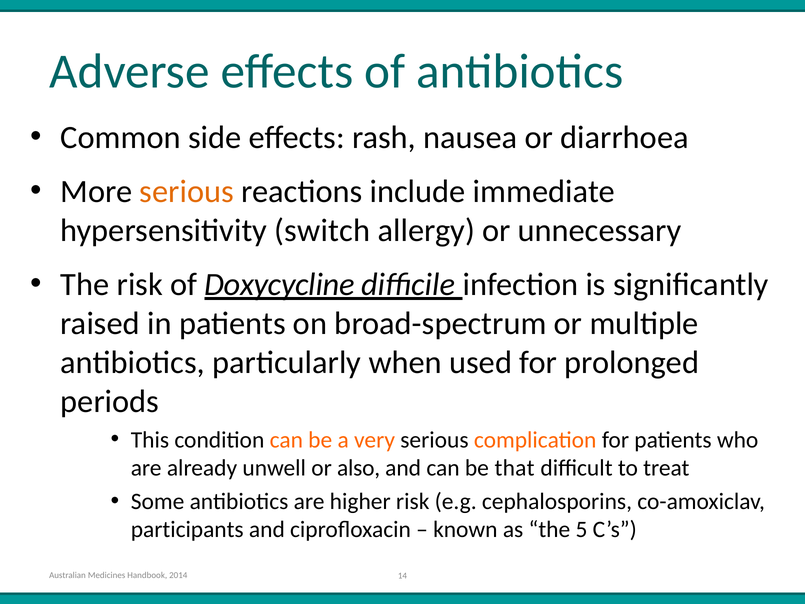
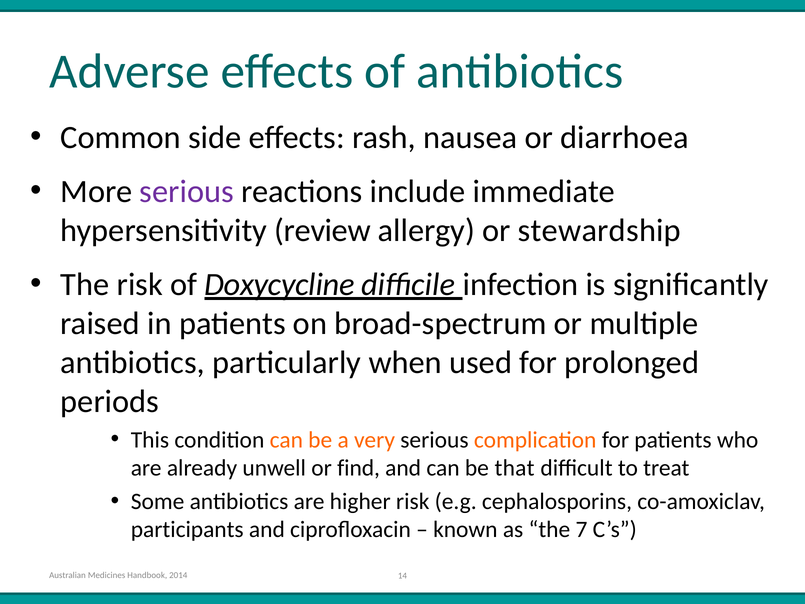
serious at (187, 192) colour: orange -> purple
switch: switch -> review
unnecessary: unnecessary -> stewardship
also: also -> find
5: 5 -> 7
